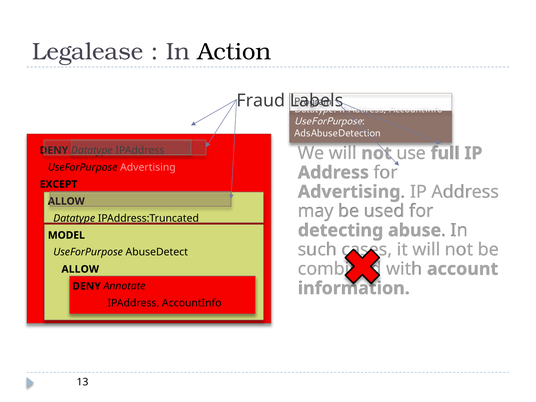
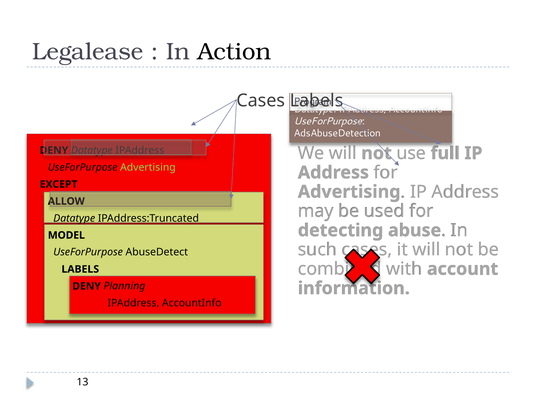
Fraud at (261, 101): Fraud -> Cases
Advertising at (148, 167) colour: pink -> light green
ALLOW at (80, 269): ALLOW -> LABELS
Annotate: Annotate -> Planning
